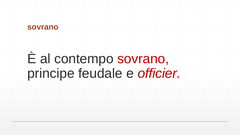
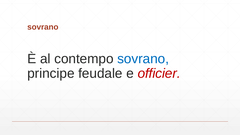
sovrano at (143, 59) colour: red -> blue
